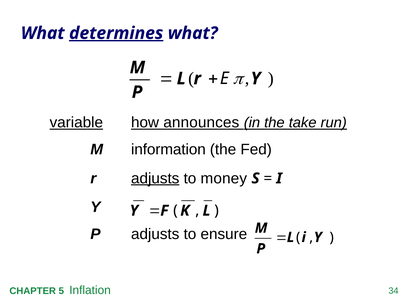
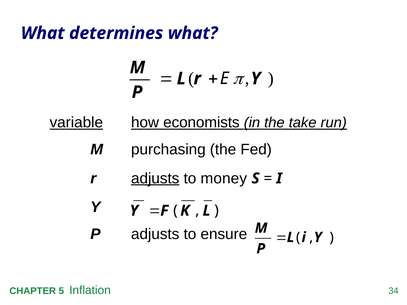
determines underline: present -> none
announces: announces -> economists
information: information -> purchasing
